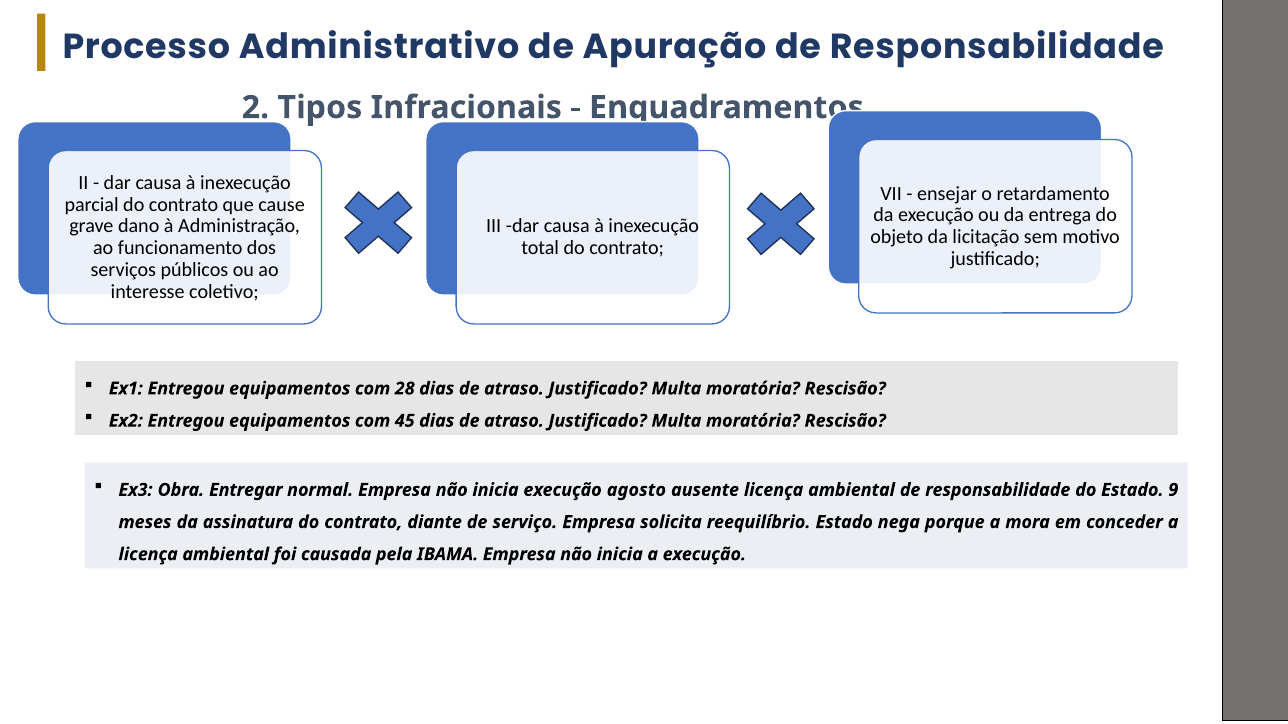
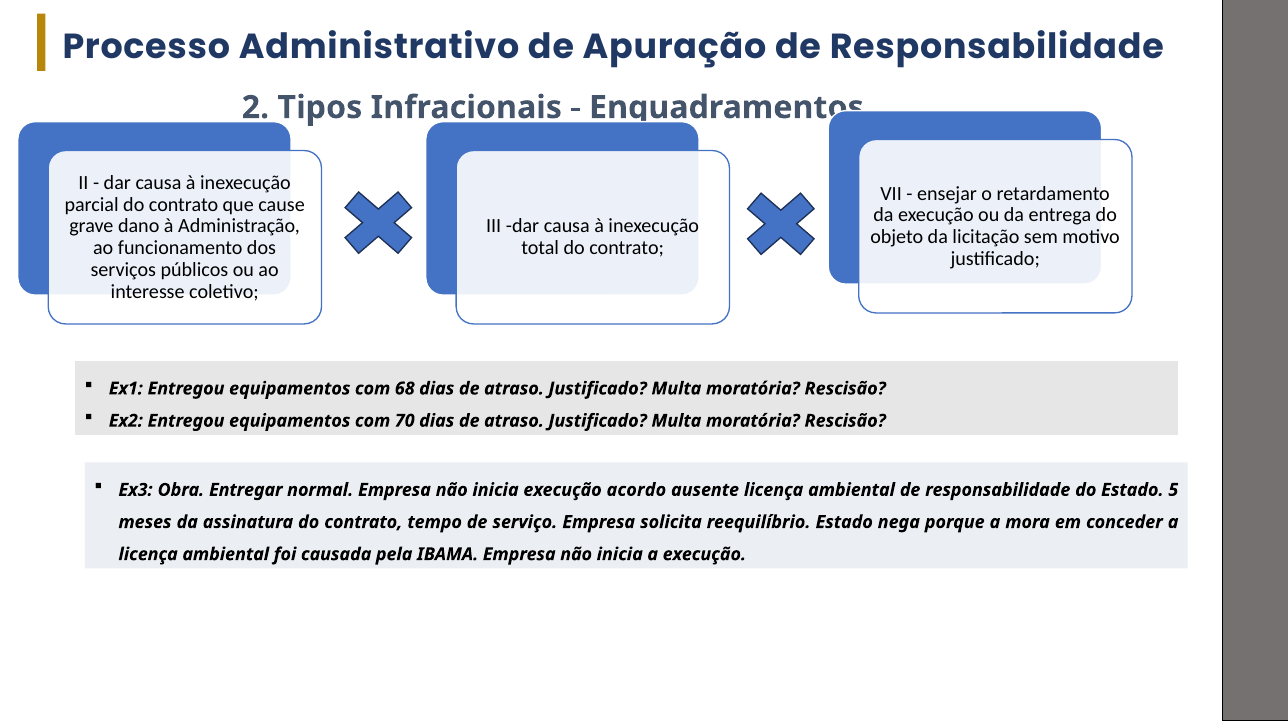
28: 28 -> 68
45: 45 -> 70
agosto: agosto -> acordo
9: 9 -> 5
diante: diante -> tempo
